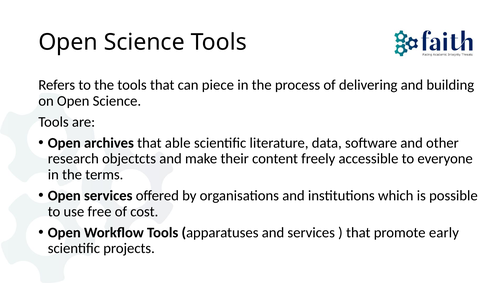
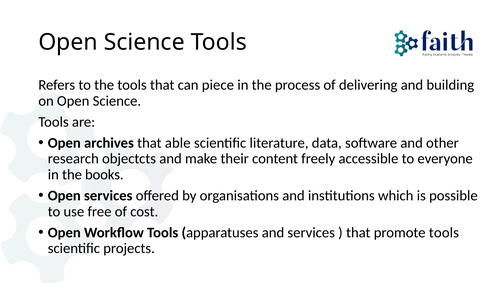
terms: terms -> books
promote early: early -> tools
